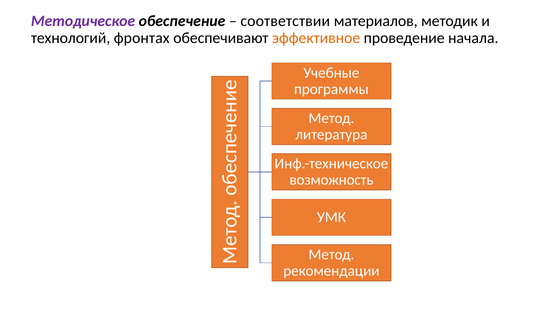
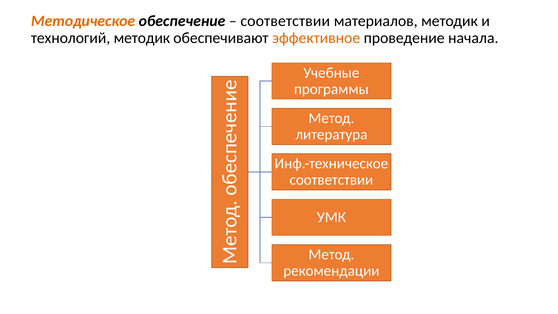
Методическое colour: purple -> orange
технологий фронтах: фронтах -> методик
возможность at (331, 180): возможность -> соответствии
